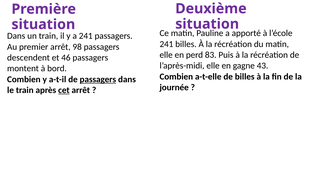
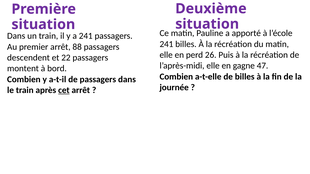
98: 98 -> 88
83: 83 -> 26
46: 46 -> 22
43: 43 -> 47
passagers at (98, 79) underline: present -> none
